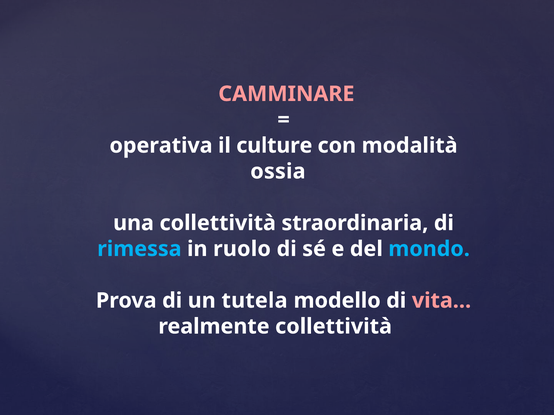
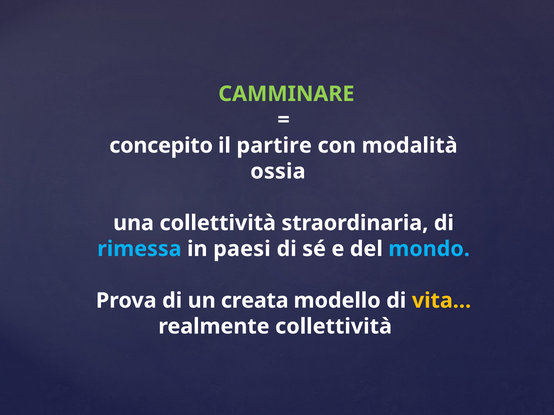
CAMMINARE colour: pink -> light green
operativa: operativa -> concepito
culture: culture -> partire
ruolo: ruolo -> paesi
tutela: tutela -> creata
vita… colour: pink -> yellow
